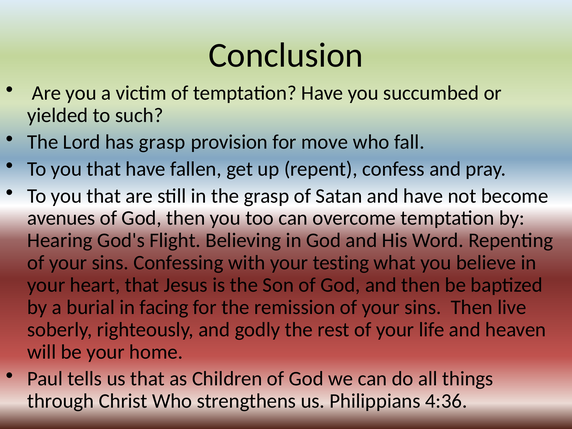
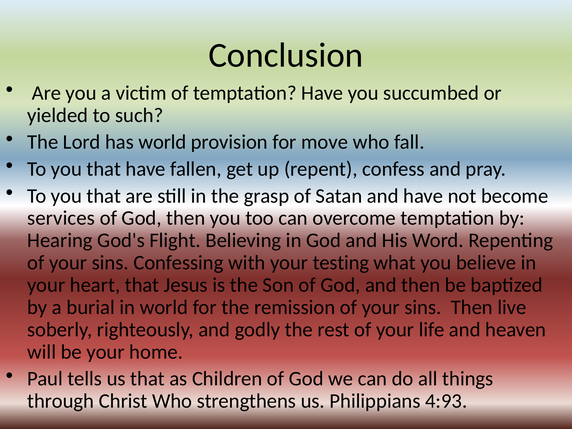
has grasp: grasp -> world
avenues: avenues -> services
in facing: facing -> world
4:36: 4:36 -> 4:93
